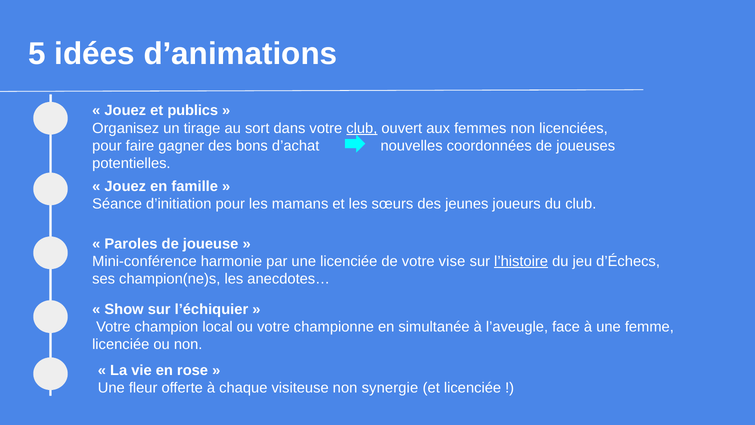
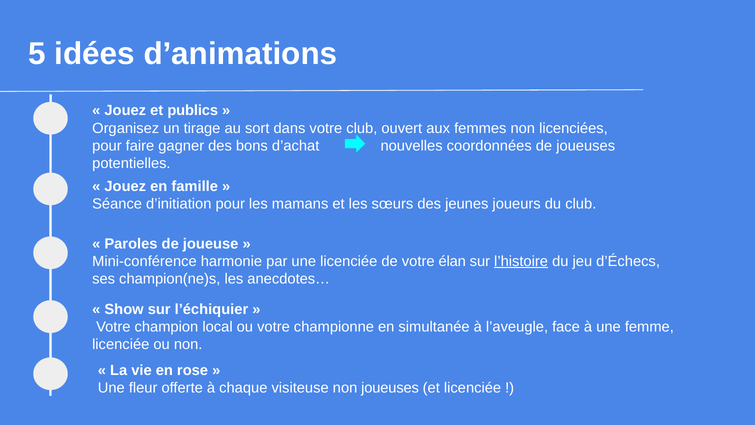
club at (362, 128) underline: present -> none
vise: vise -> élan
non synergie: synergie -> joueuses
